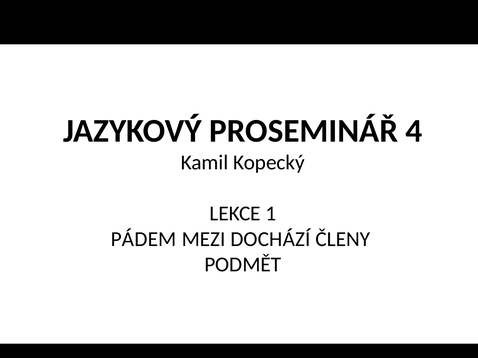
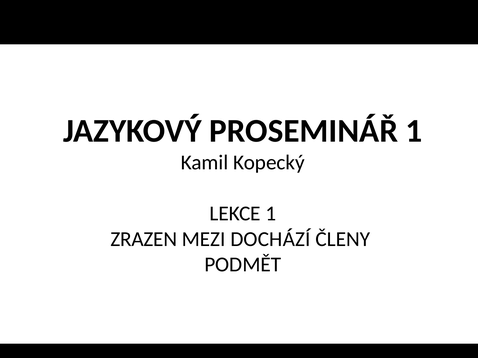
PROSEMINÁŘ 4: 4 -> 1
PÁDEM: PÁDEM -> ZRAZEN
